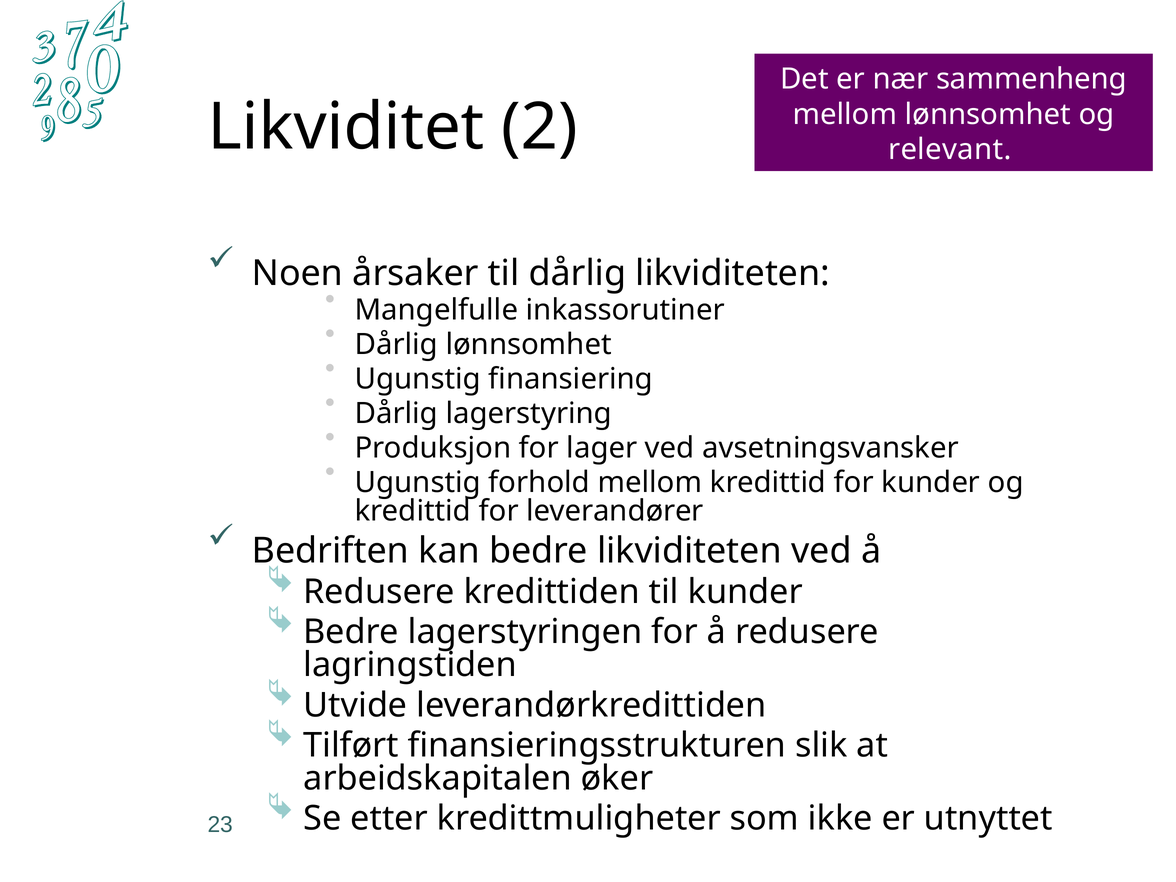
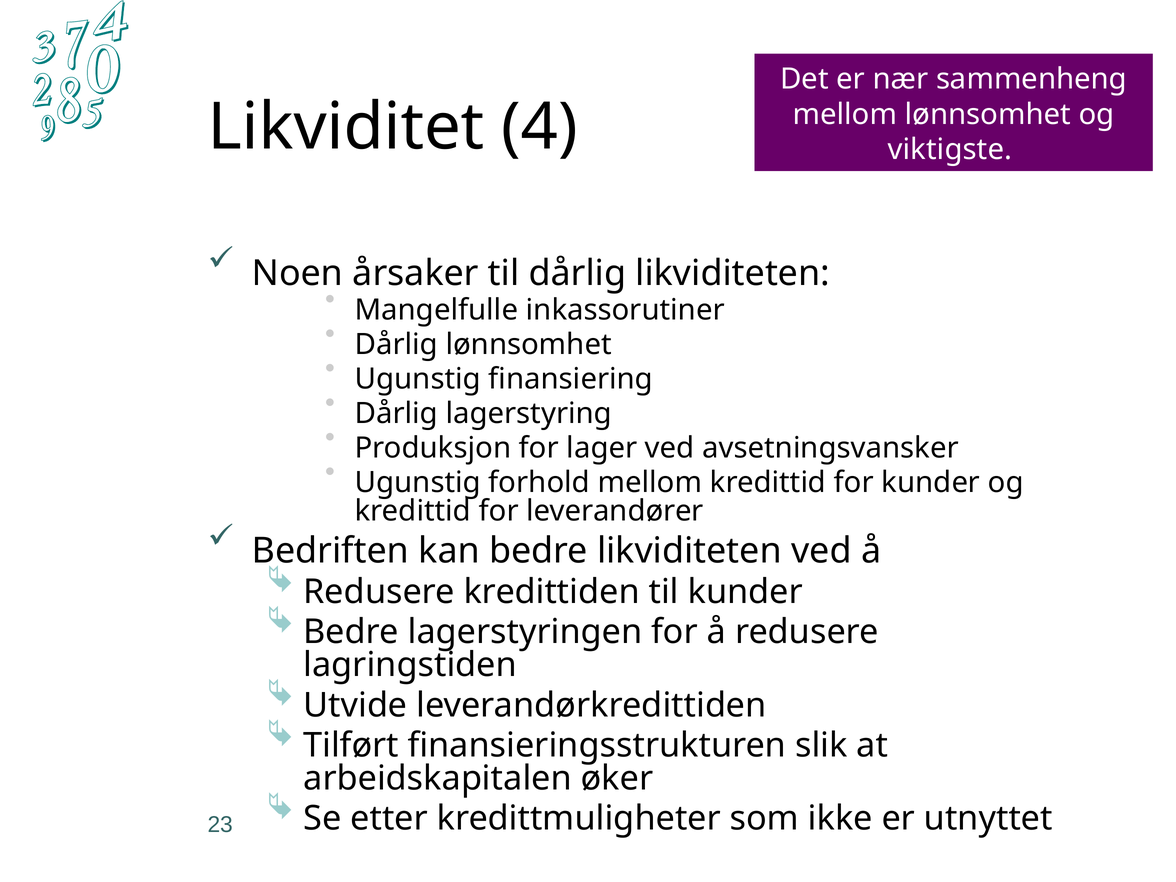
2: 2 -> 4
relevant: relevant -> viktigste
